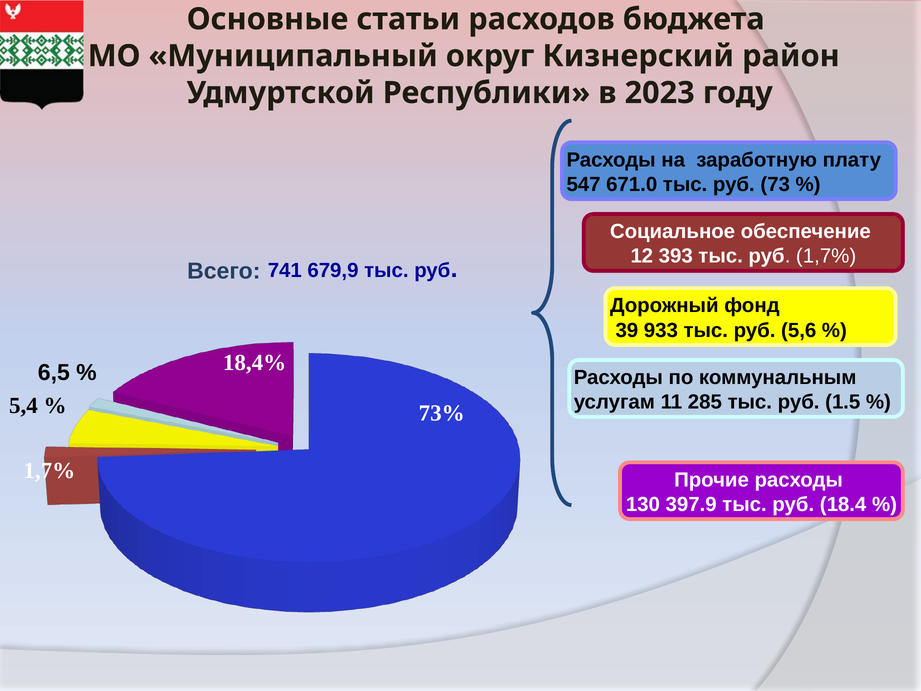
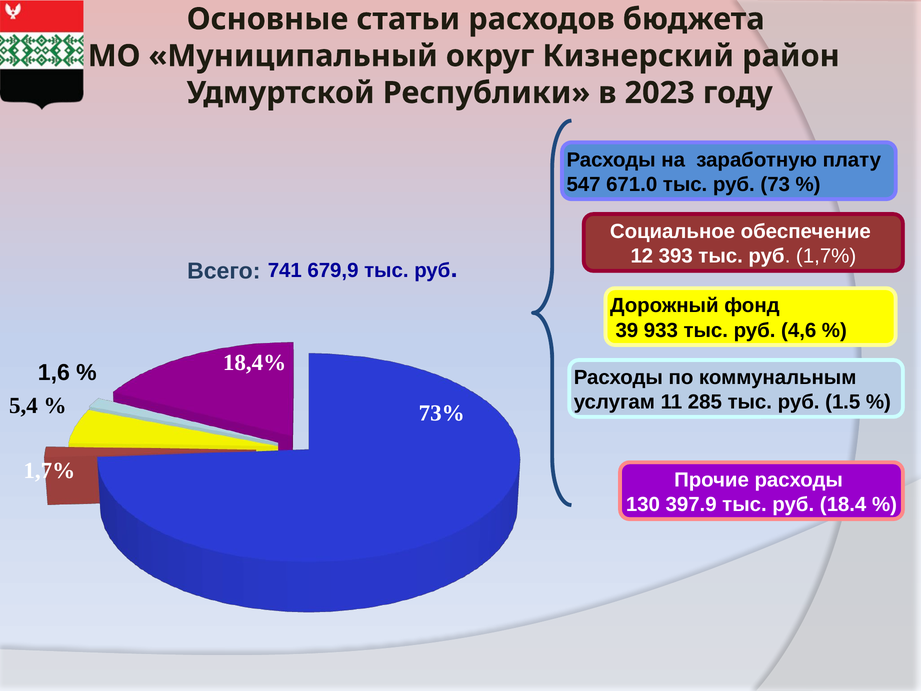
5,6: 5,6 -> 4,6
6,5: 6,5 -> 1,6
